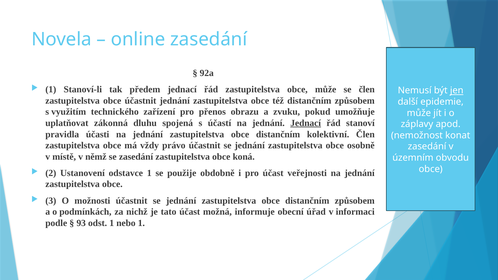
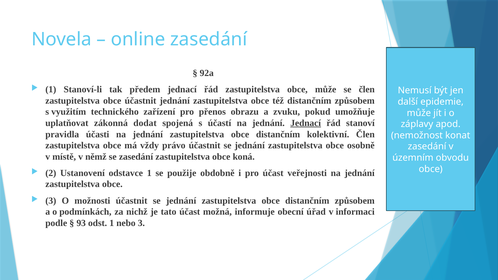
jen underline: present -> none
dluhu: dluhu -> dodat
nebo 1: 1 -> 3
